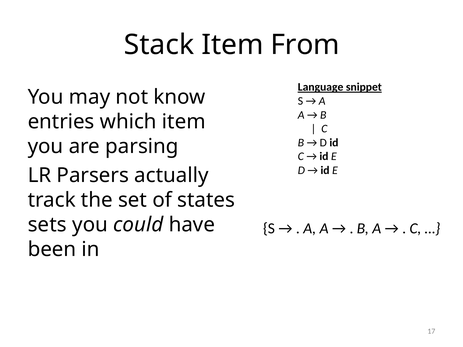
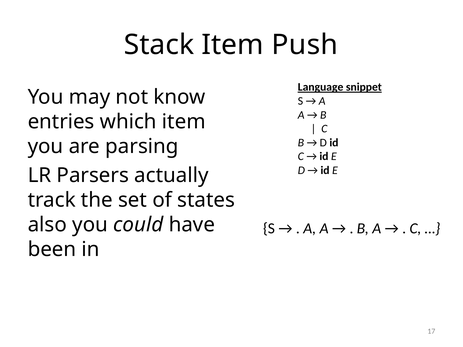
From: From -> Push
sets: sets -> also
